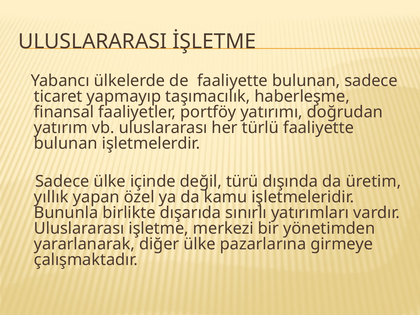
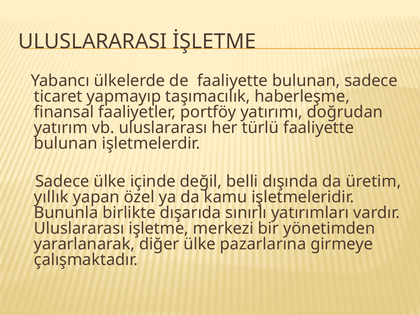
türü: türü -> belli
